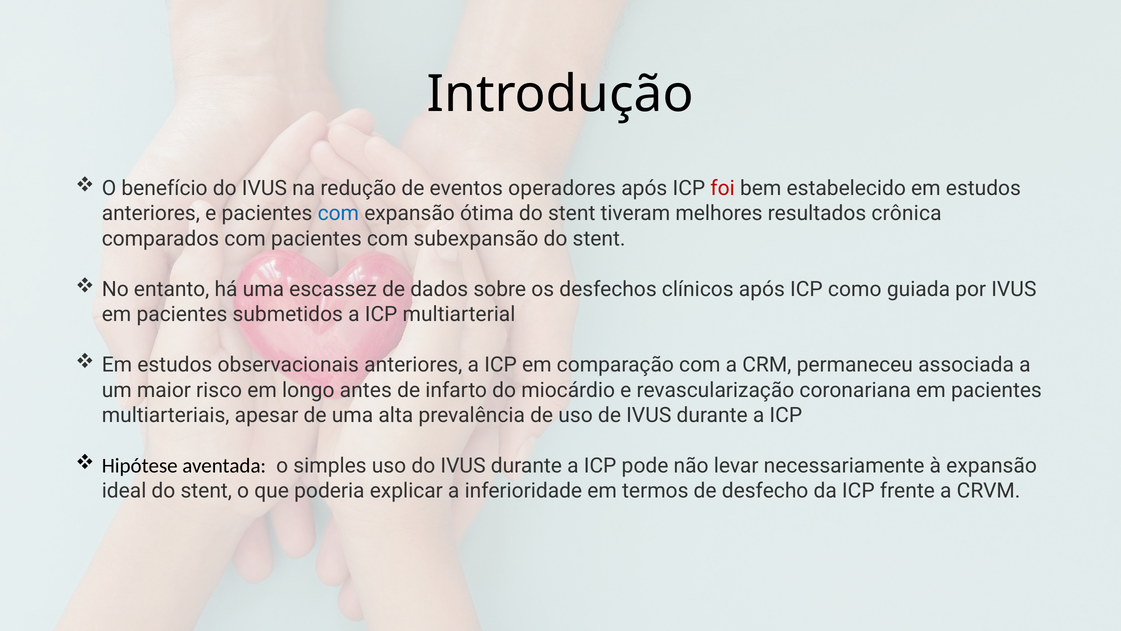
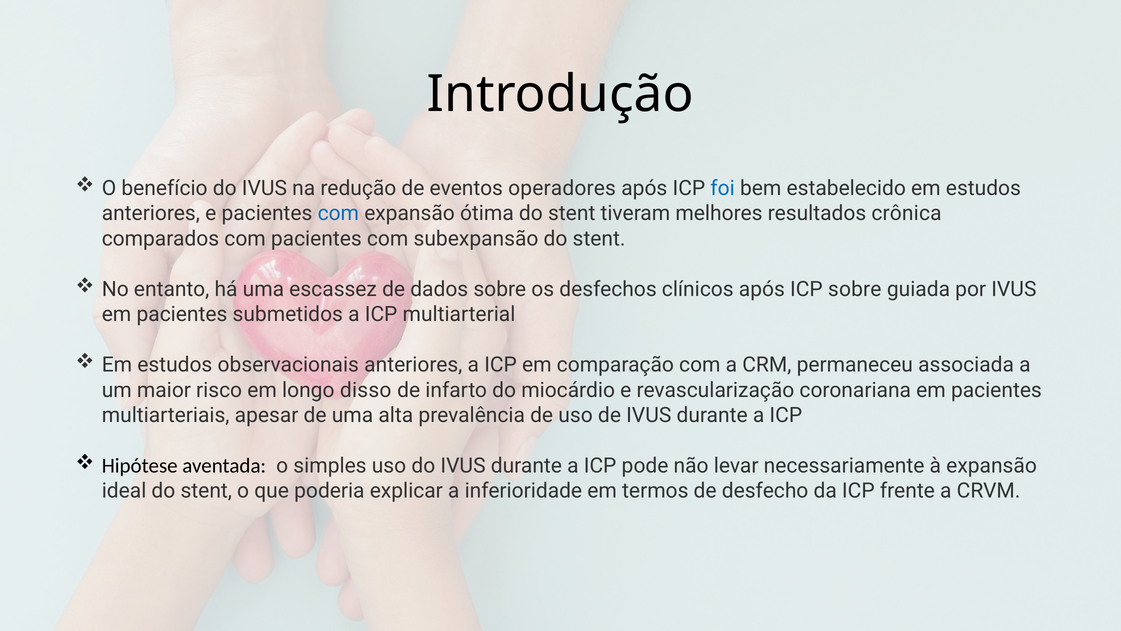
foi colour: red -> blue
ICP como: como -> sobre
antes: antes -> disso
